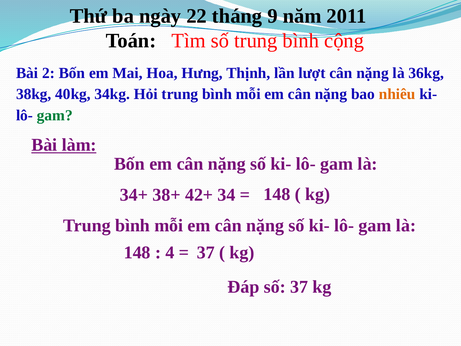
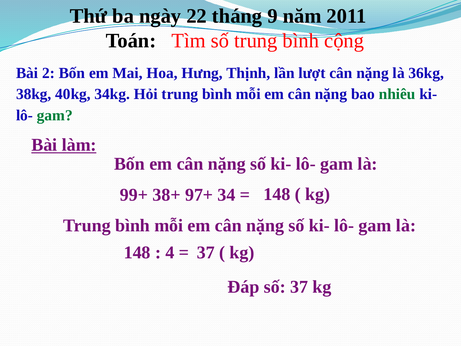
nhiêu colour: orange -> green
34+: 34+ -> 99+
42+: 42+ -> 97+
